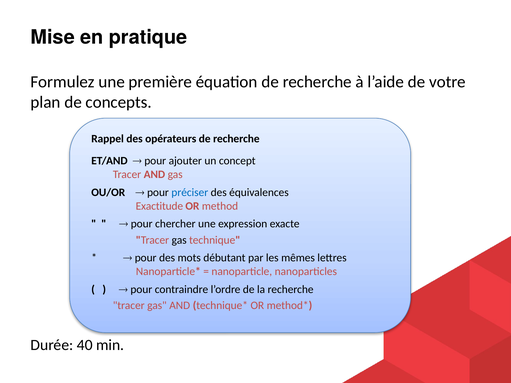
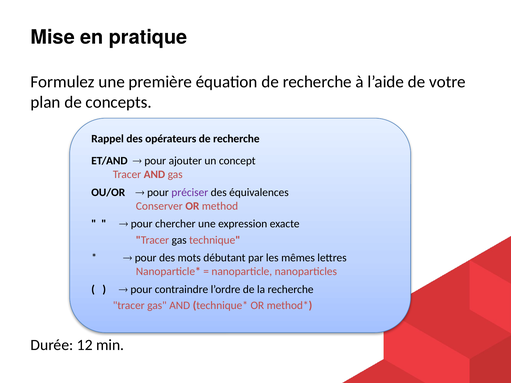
préciser colour: blue -> purple
Exactitude: Exactitude -> Conserver
40: 40 -> 12
